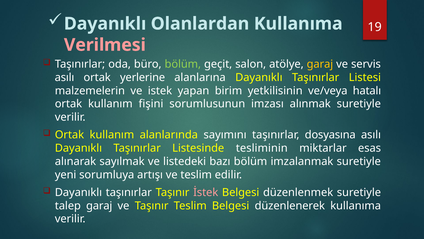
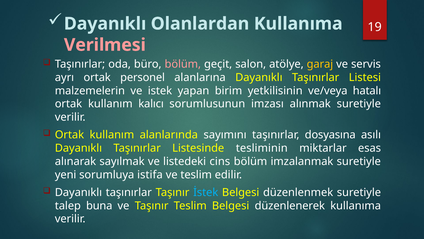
bölüm at (183, 64) colour: light green -> pink
asılı at (65, 77): asılı -> ayrı
yerlerine: yerlerine -> personel
fişini: fişini -> kalıcı
bazı: bazı -> cins
artışı: artışı -> istifa
İstek colour: pink -> light blue
talep garaj: garaj -> buna
